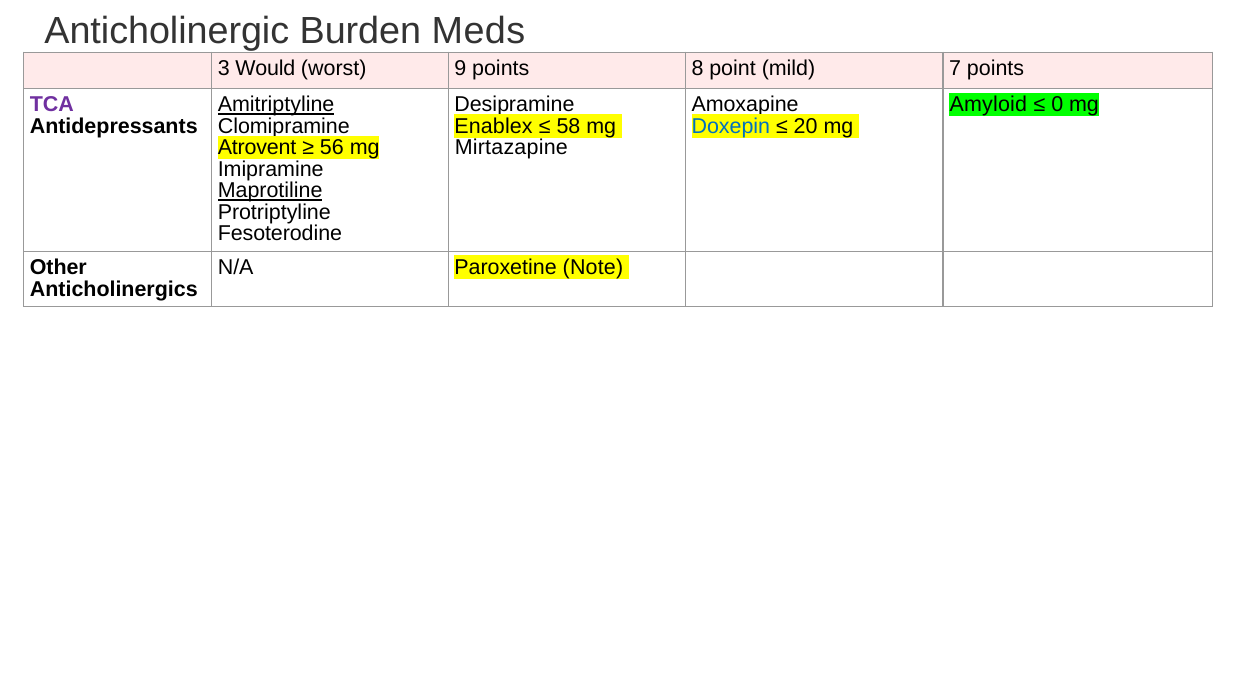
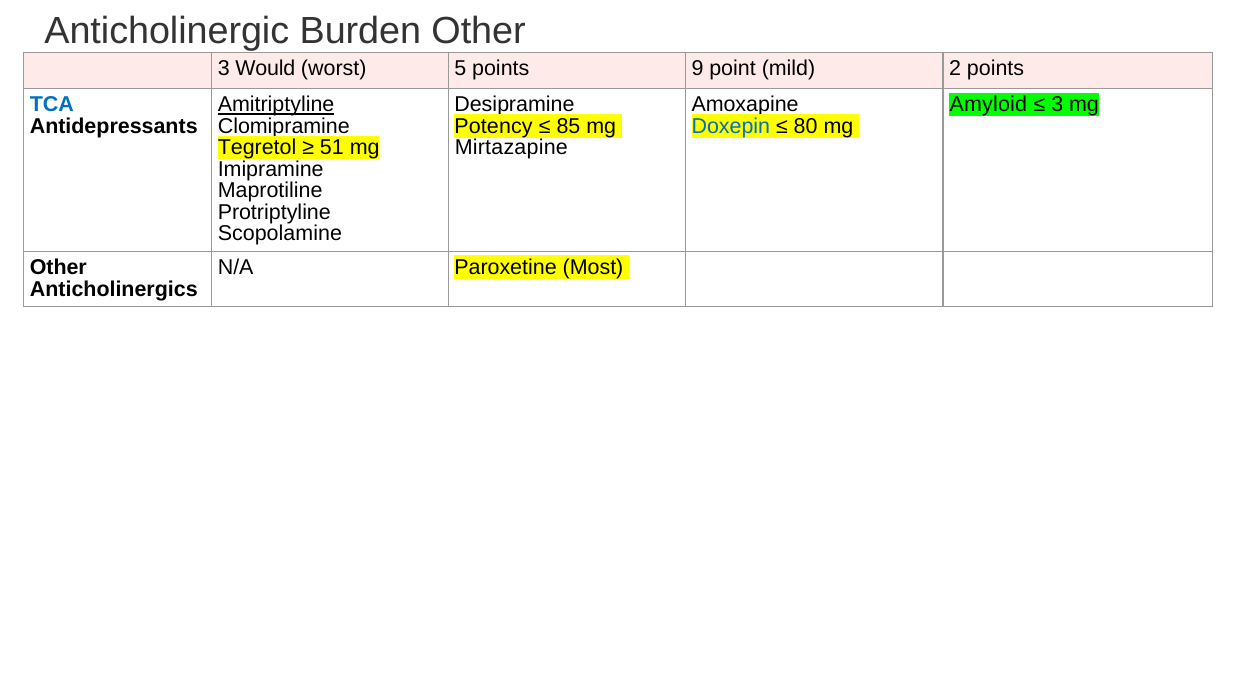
Burden Meds: Meds -> Other
9: 9 -> 5
8: 8 -> 9
7: 7 -> 2
TCA colour: purple -> blue
0 at (1057, 105): 0 -> 3
Enablex: Enablex -> Potency
58: 58 -> 85
20: 20 -> 80
Atrovent: Atrovent -> Tegretol
56: 56 -> 51
Maprotiline underline: present -> none
Fesoterodine: Fesoterodine -> Scopolamine
Note: Note -> Most
